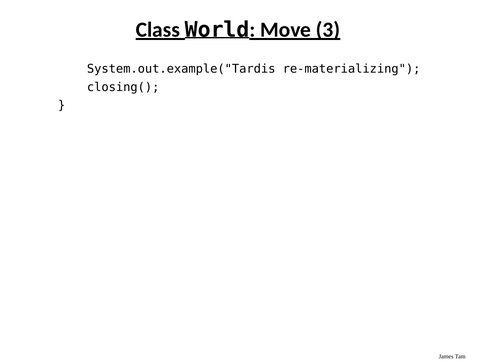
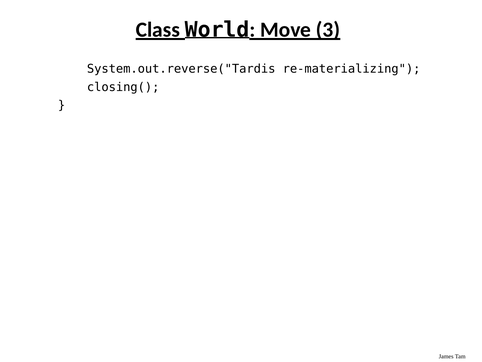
System.out.example("Tardis: System.out.example("Tardis -> System.out.reverse("Tardis
